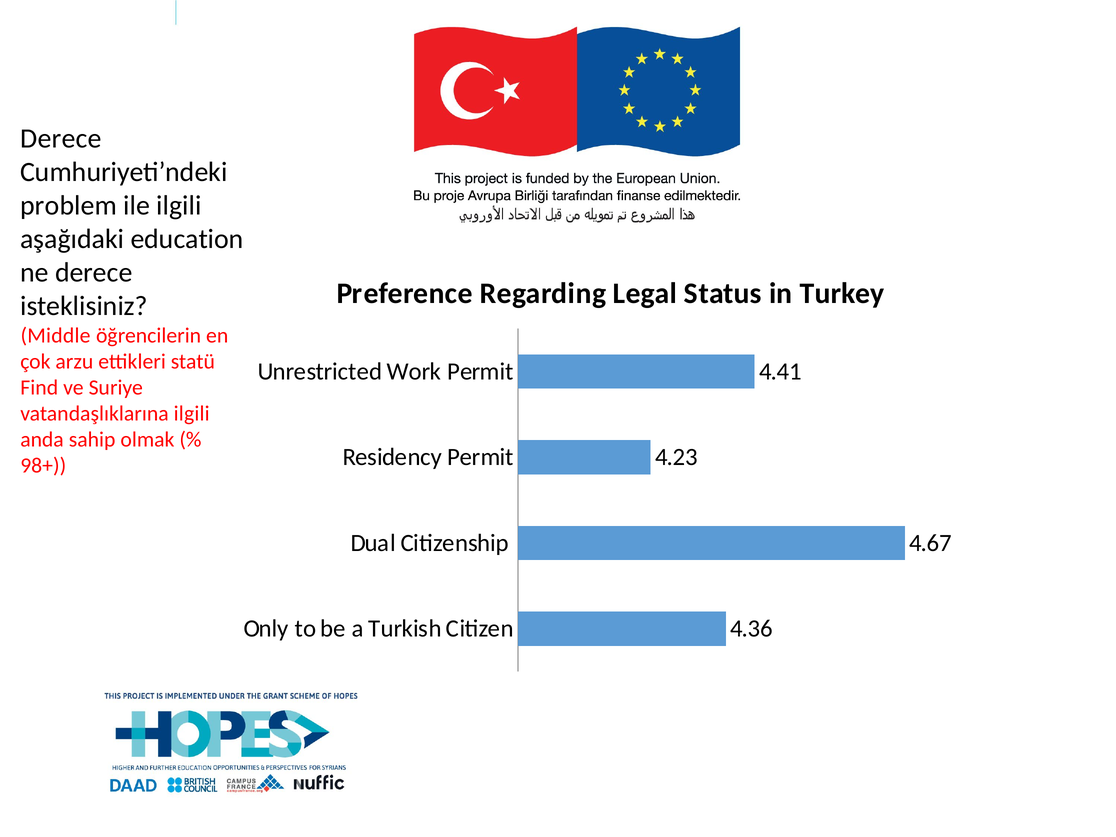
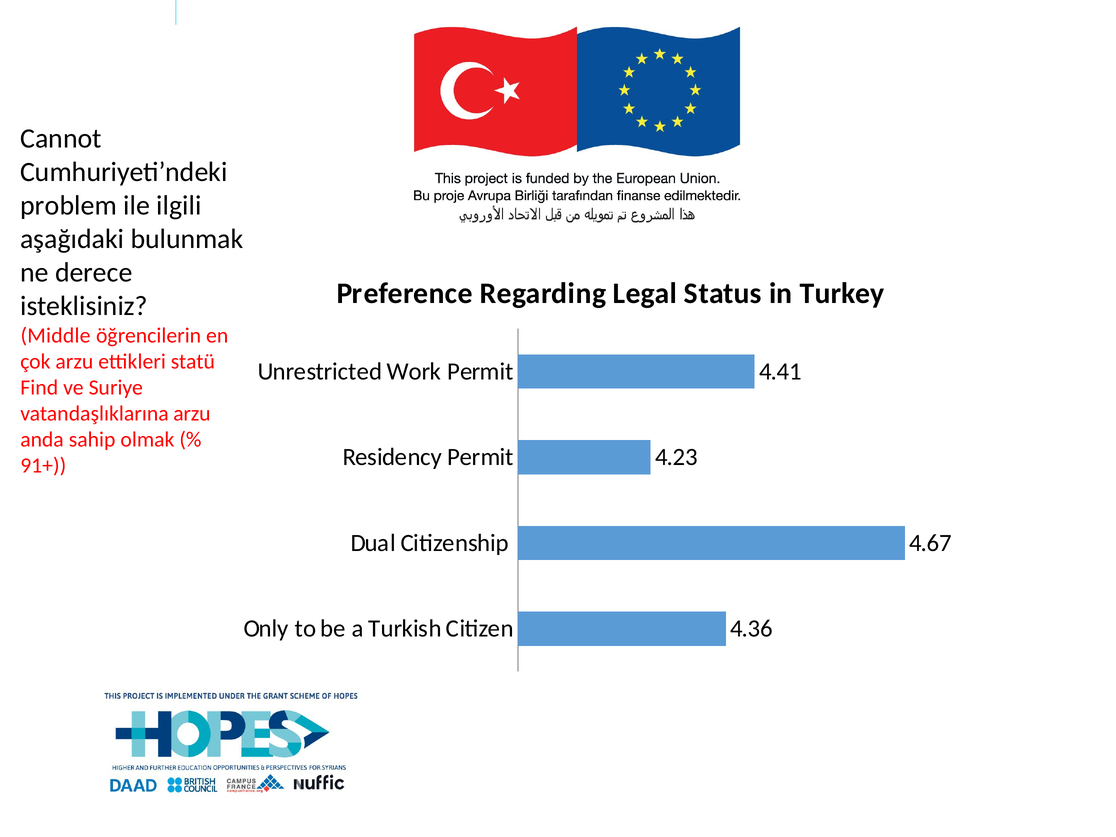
Derece at (61, 139): Derece -> Cannot
education: education -> bulunmak
vatandaşlıklarına ilgili: ilgili -> arzu
98+: 98+ -> 91+
